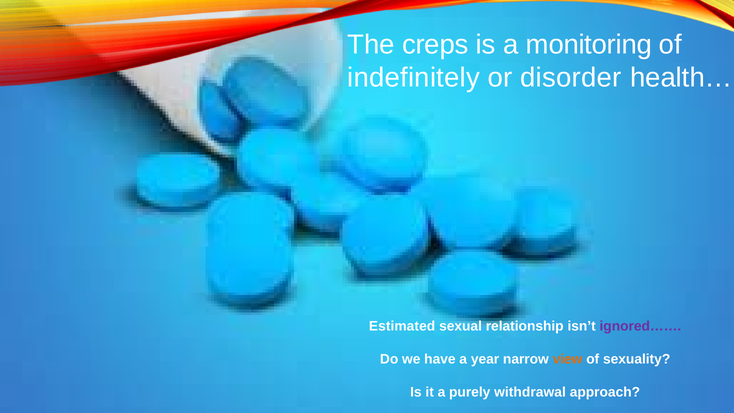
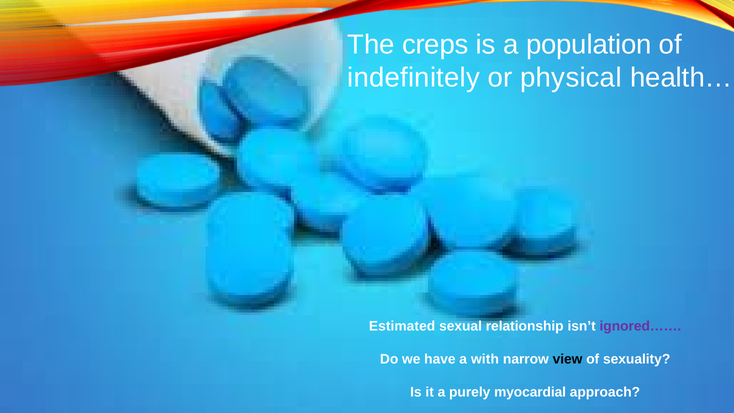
monitoring: monitoring -> population
disorder: disorder -> physical
year: year -> with
view colour: orange -> black
withdrawal: withdrawal -> myocardial
